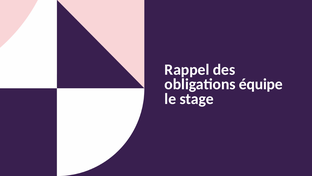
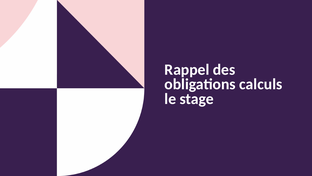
équipe: équipe -> calculs
